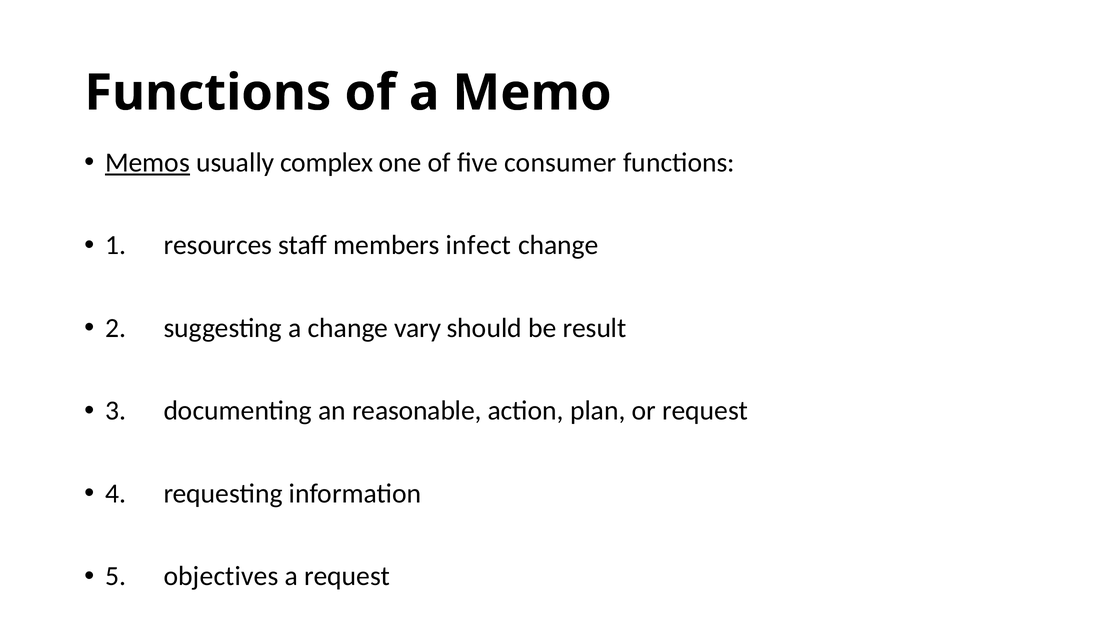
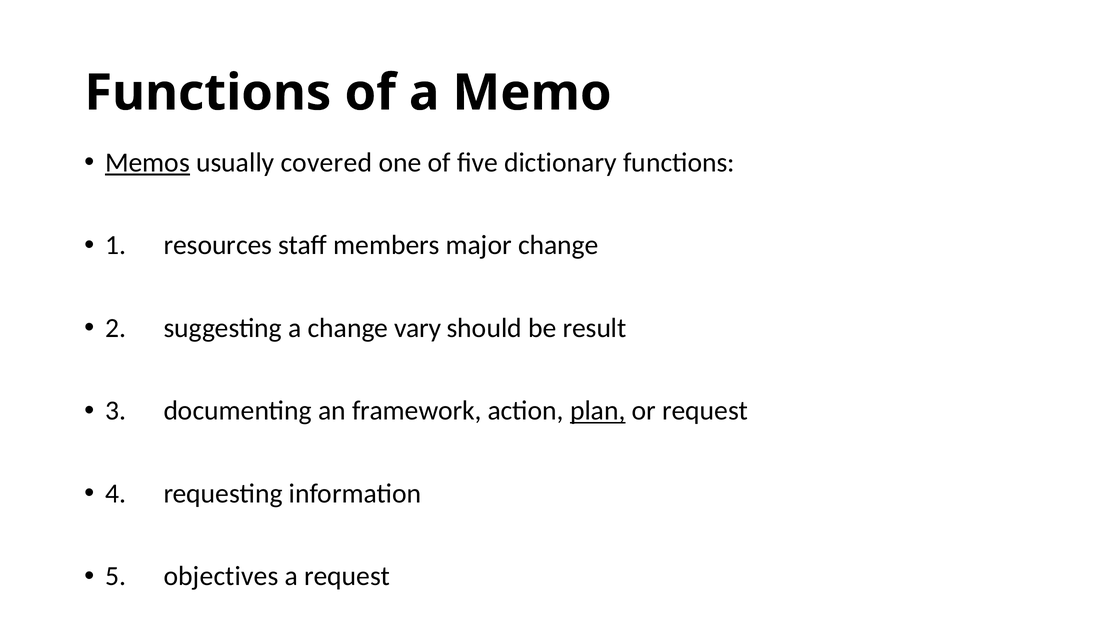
complex: complex -> covered
consumer: consumer -> dictionary
infect: infect -> major
reasonable: reasonable -> framework
plan underline: none -> present
